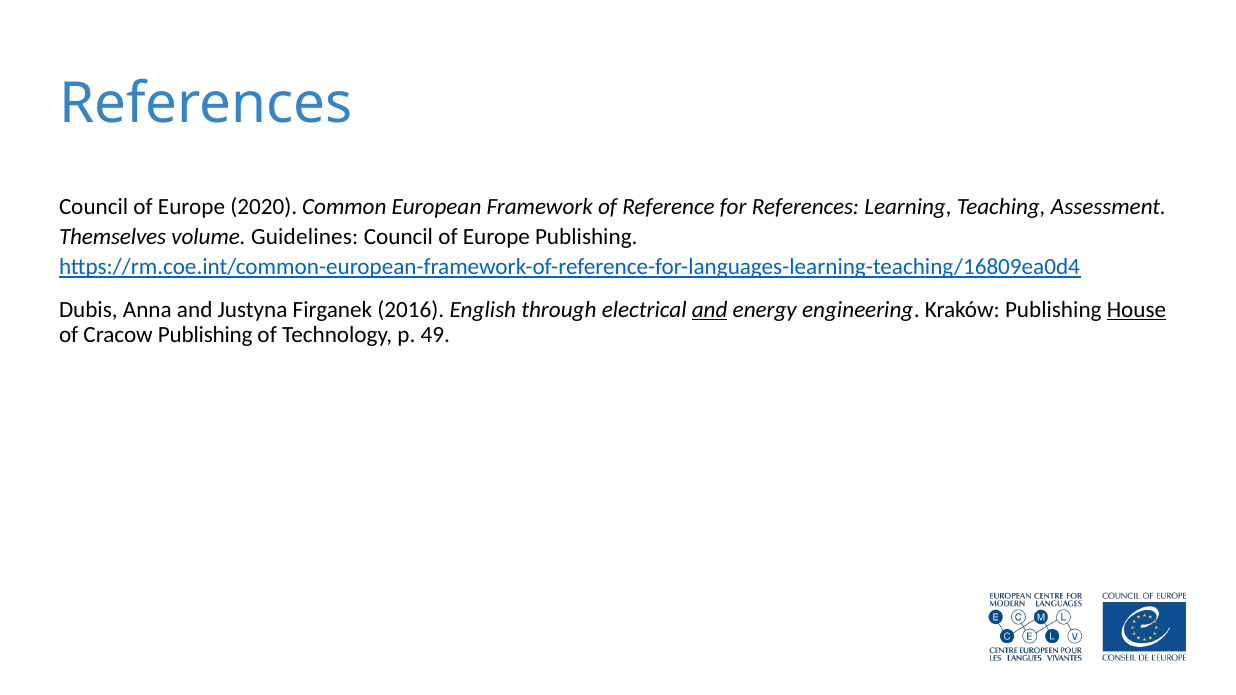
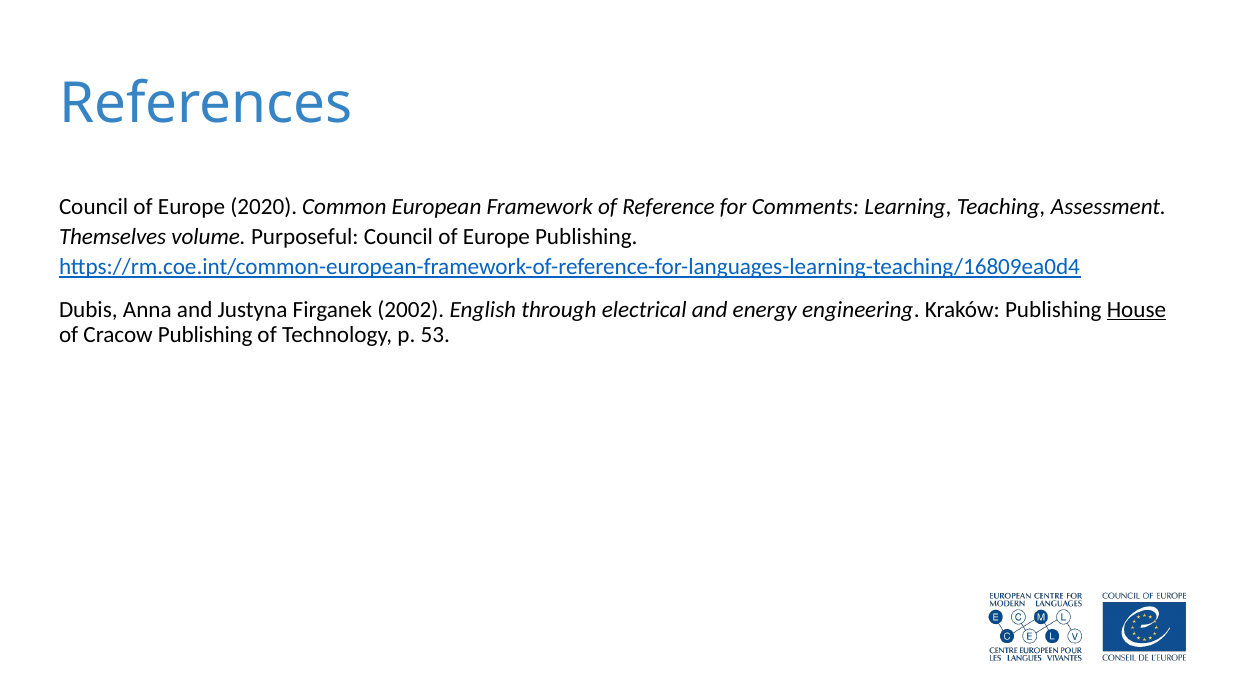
for References: References -> Comments
Guidelines: Guidelines -> Purposeful
2016: 2016 -> 2002
and at (710, 310) underline: present -> none
49: 49 -> 53
